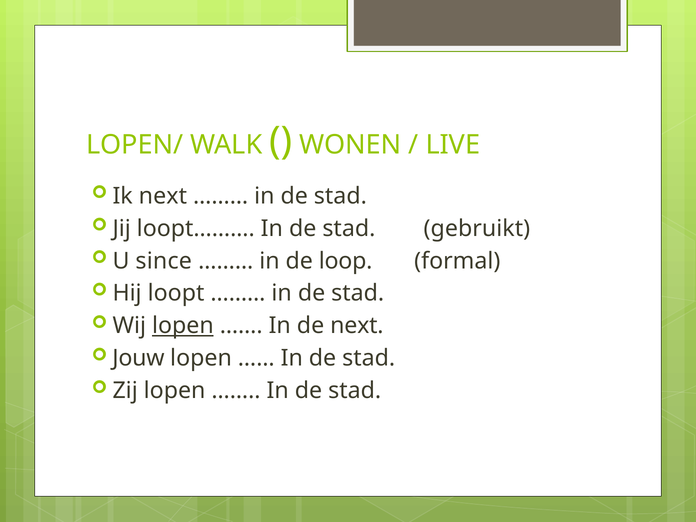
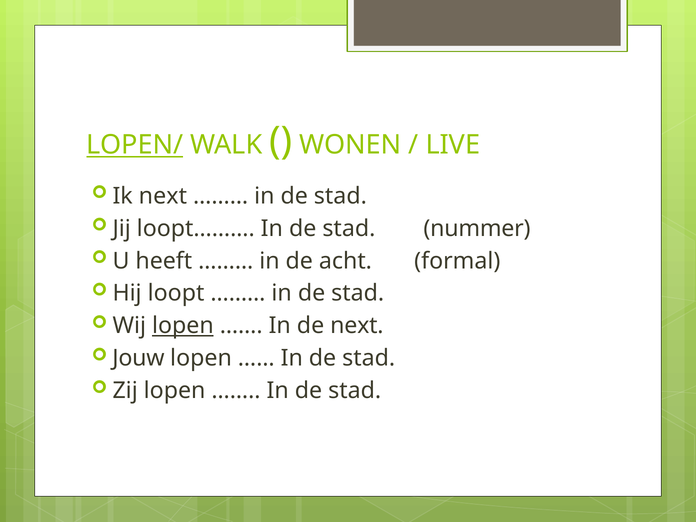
LOPEN/ underline: none -> present
gebruikt: gebruikt -> nummer
since: since -> heeft
loop: loop -> acht
